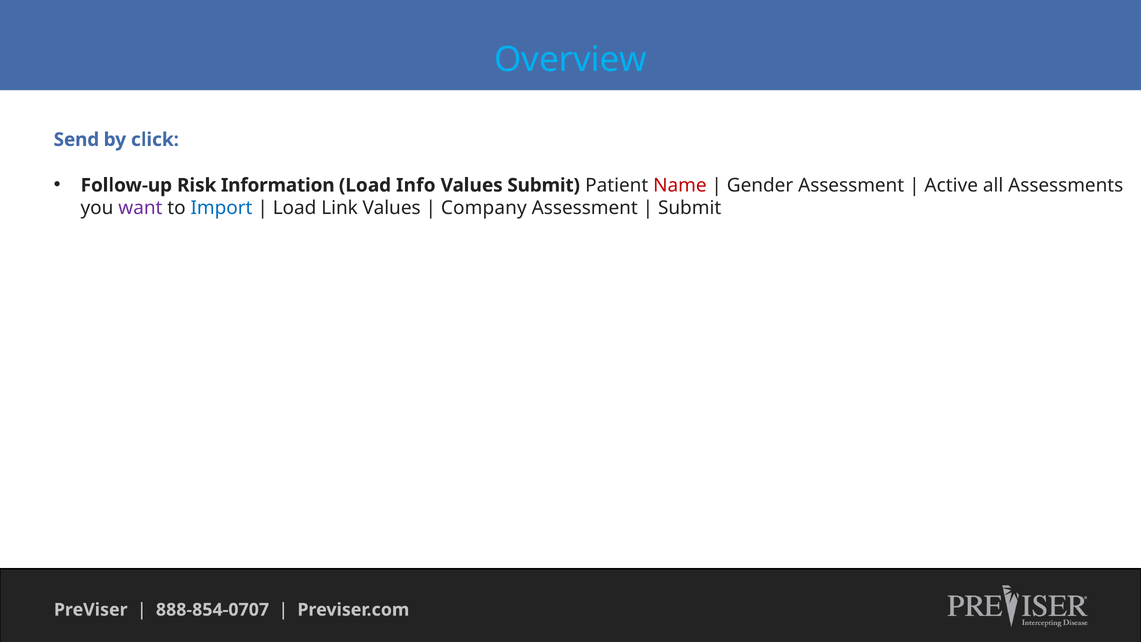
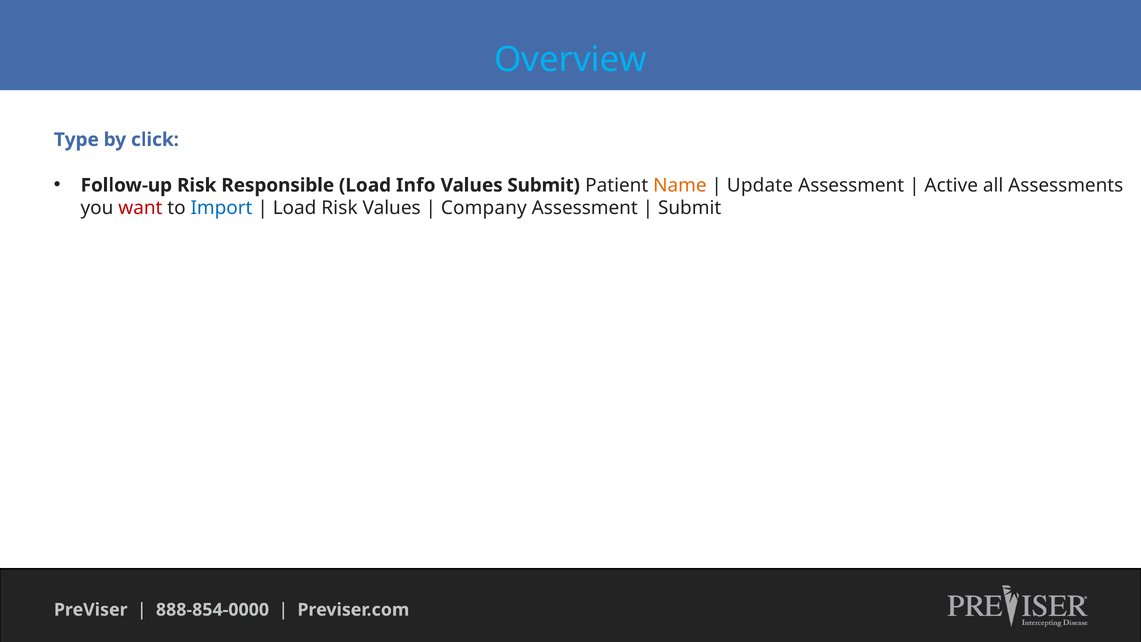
Send: Send -> Type
Information: Information -> Responsible
Name colour: red -> orange
Gender: Gender -> Update
want colour: purple -> red
Load Link: Link -> Risk
888-854-0707: 888-854-0707 -> 888-854-0000
